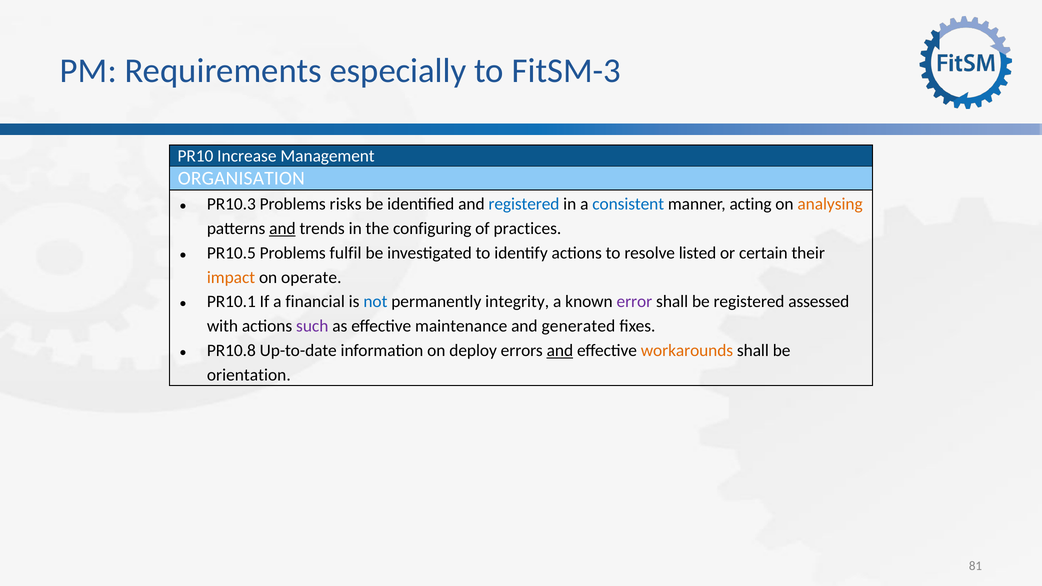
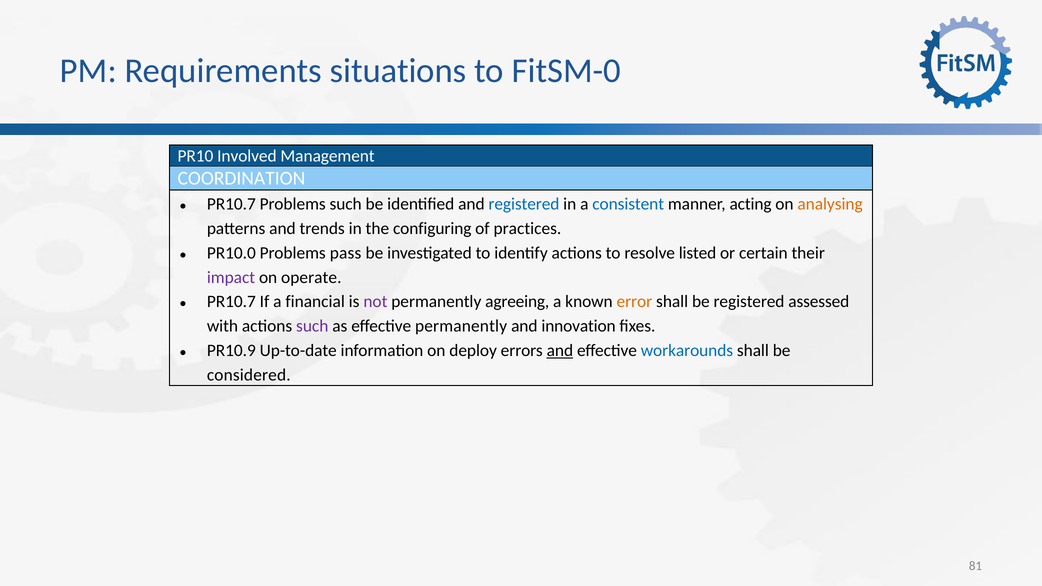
especially: especially -> situations
FitSM-3: FitSM-3 -> FitSM-0
Increase: Increase -> Involved
ORGANISATION: ORGANISATION -> COORDINATION
PR10.3 at (231, 204): PR10.3 -> PR10.7
Problems risks: risks -> such
and at (282, 229) underline: present -> none
PR10.5: PR10.5 -> PR10.0
fulfil: fulfil -> pass
impact colour: orange -> purple
PR10.1 at (231, 302): PR10.1 -> PR10.7
not colour: blue -> purple
integrity: integrity -> agreeing
error colour: purple -> orange
effective maintenance: maintenance -> permanently
generated: generated -> innovation
PR10.8: PR10.8 -> PR10.9
workarounds colour: orange -> blue
orientation: orientation -> considered
